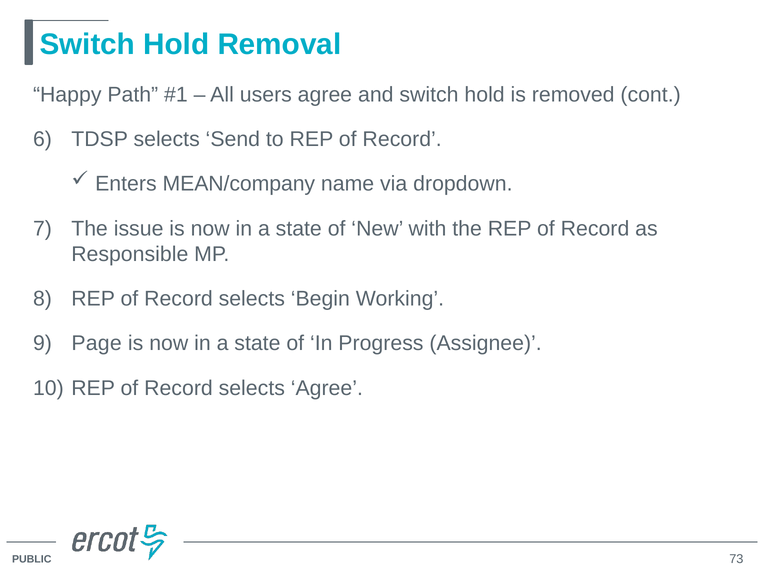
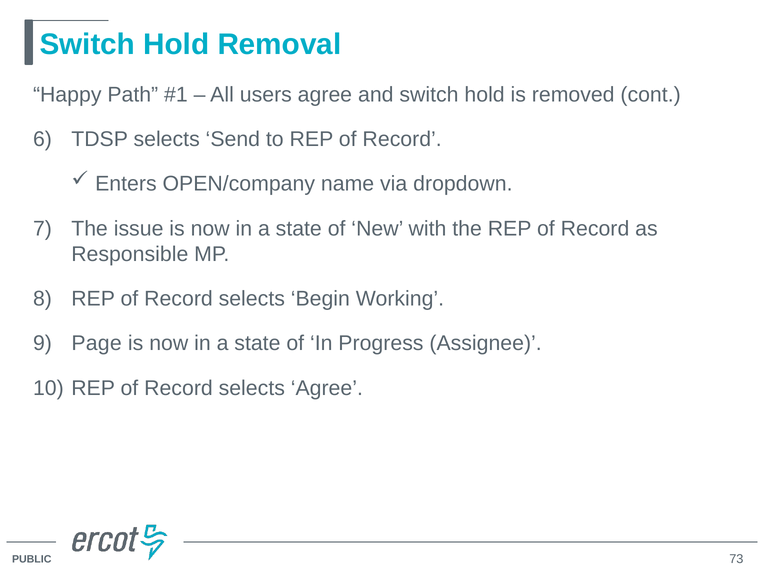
MEAN/company: MEAN/company -> OPEN/company
